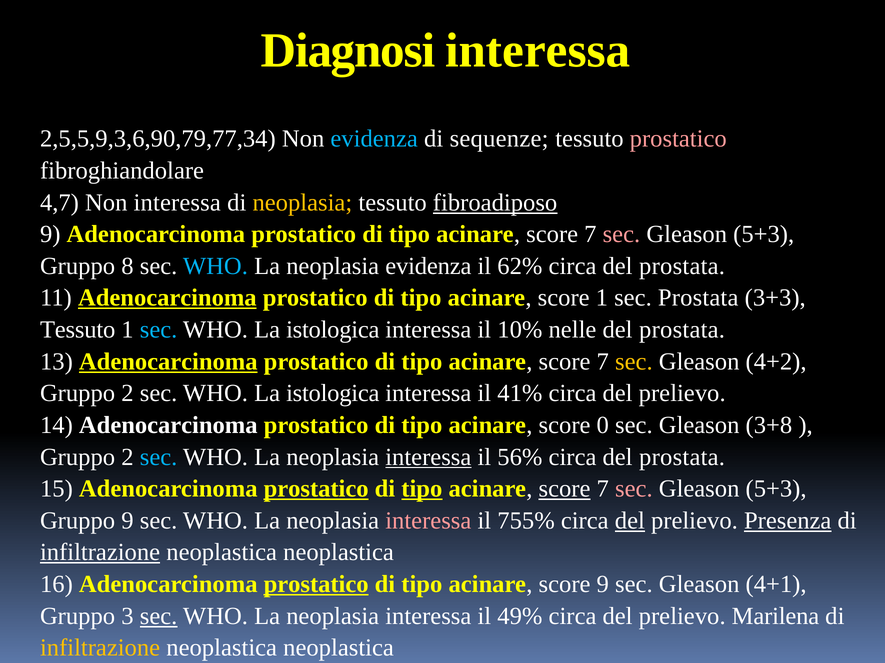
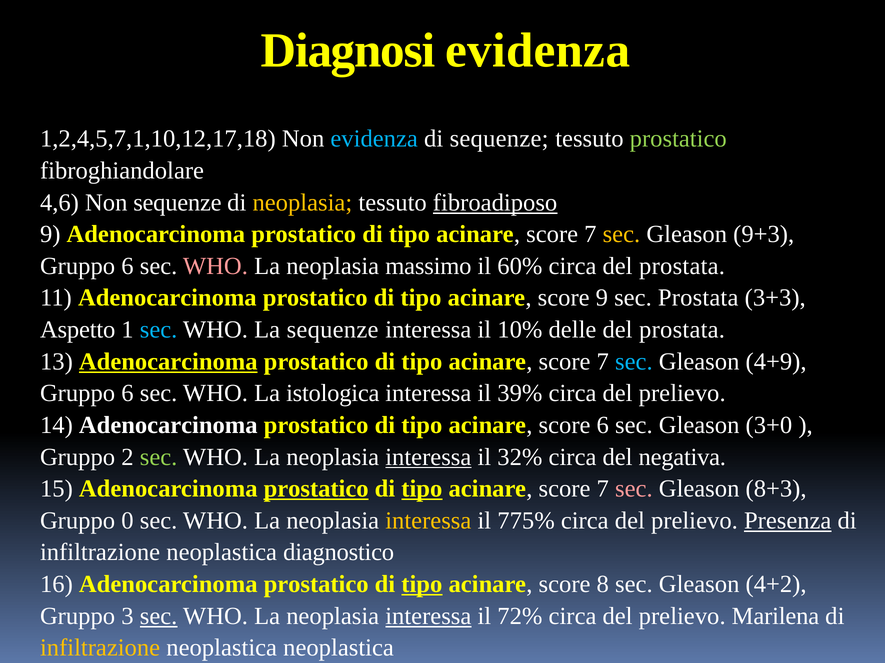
Diagnosi interessa: interessa -> evidenza
2,5,5,9,3,6,90,79,77,34: 2,5,5,9,3,6,90,79,77,34 -> 1,2,4,5,7,1,10,12,17,18
prostatico at (678, 139) colour: pink -> light green
4,7: 4,7 -> 4,6
Non interessa: interessa -> sequenze
sec at (621, 235) colour: pink -> yellow
5+3 at (764, 235): 5+3 -> 9+3
8 at (127, 266): 8 -> 6
WHO at (215, 266) colour: light blue -> pink
neoplasia evidenza: evidenza -> massimo
62%: 62% -> 60%
Adenocarcinoma at (167, 298) underline: present -> none
score 1: 1 -> 9
Tessuto at (78, 330): Tessuto -> Aspetto
istologica at (333, 330): istologica -> sequenze
nelle: nelle -> delle
sec at (634, 362) colour: yellow -> light blue
4+2: 4+2 -> 4+9
2 at (127, 394): 2 -> 6
41%: 41% -> 39%
score 0: 0 -> 6
3+8: 3+8 -> 3+0
sec at (159, 457) colour: light blue -> light green
56%: 56% -> 32%
prostata at (682, 457): prostata -> negativa
score at (565, 489) underline: present -> none
5+3 at (776, 489): 5+3 -> 8+3
Gruppo 9: 9 -> 0
interessa at (428, 521) colour: pink -> yellow
755%: 755% -> 775%
del at (630, 521) underline: present -> none
infiltrazione at (100, 553) underline: present -> none
neoplastica at (339, 553): neoplastica -> diagnostico
prostatico at (316, 585) underline: present -> none
tipo at (422, 585) underline: none -> present
score 9: 9 -> 8
4+1: 4+1 -> 4+2
interessa at (428, 617) underline: none -> present
49%: 49% -> 72%
